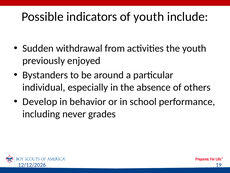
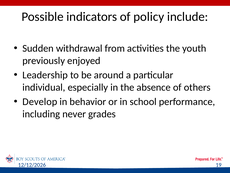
of youth: youth -> policy
Bystanders: Bystanders -> Leadership
